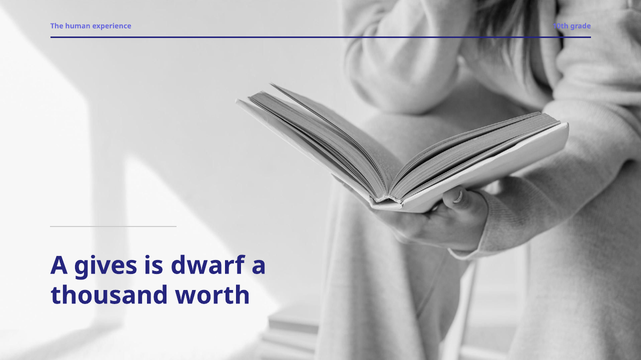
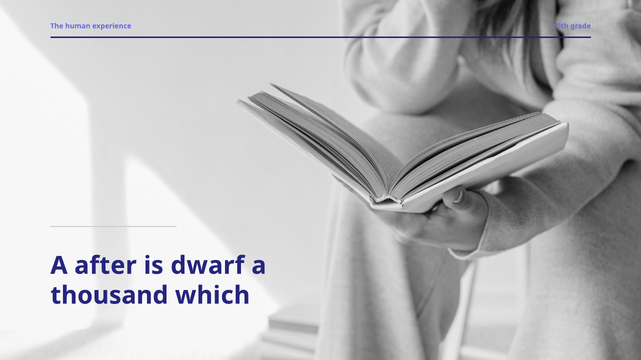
gives: gives -> after
worth: worth -> which
